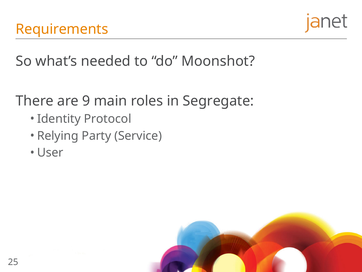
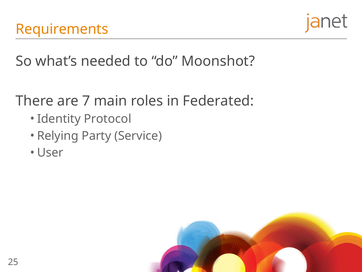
9: 9 -> 7
Segregate: Segregate -> Federated
